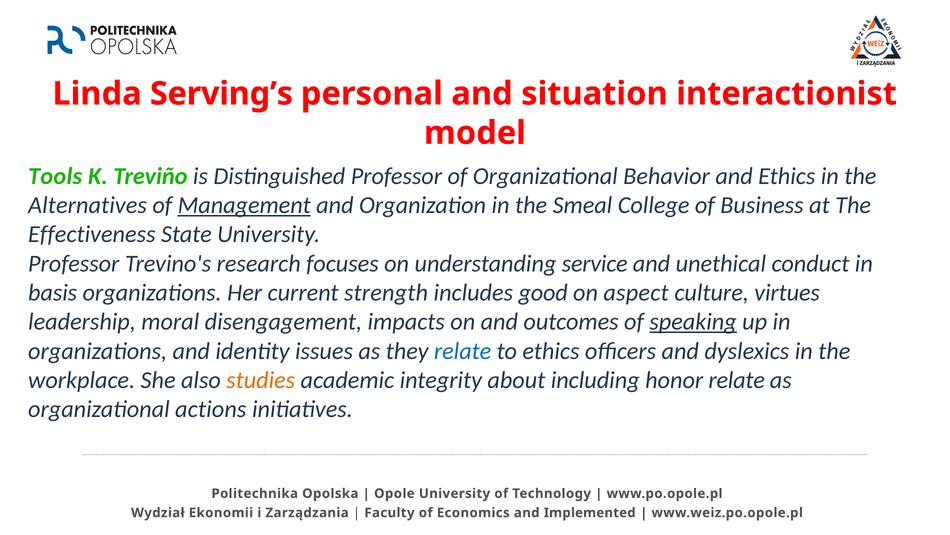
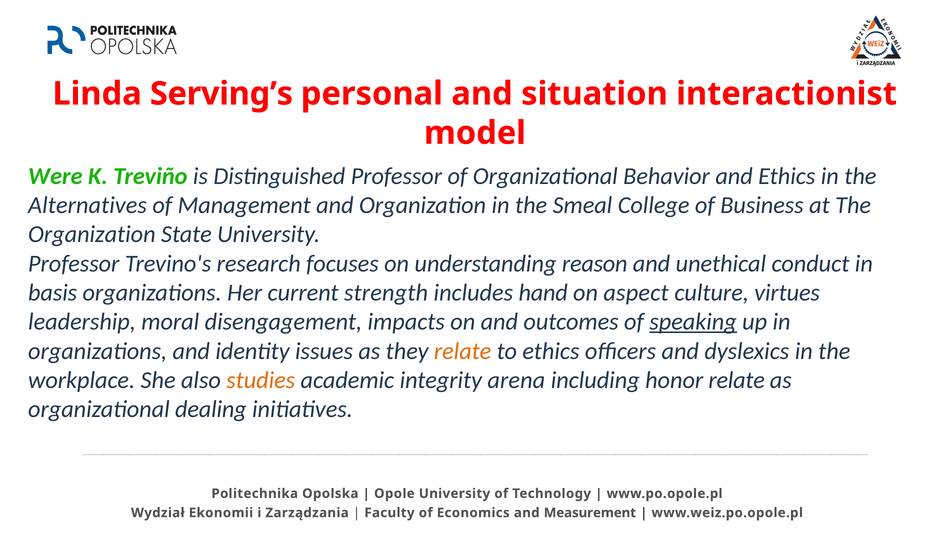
Tools: Tools -> Were
Management underline: present -> none
Effectiveness at (92, 234): Effectiveness -> Organization
service: service -> reason
good: good -> hand
relate at (463, 351) colour: blue -> orange
about: about -> arena
actions: actions -> dealing
Implemented: Implemented -> Measurement
